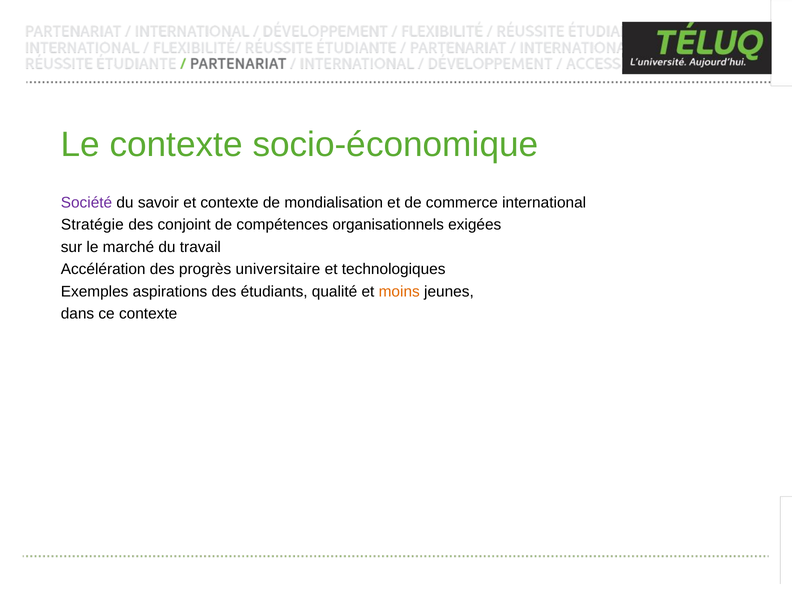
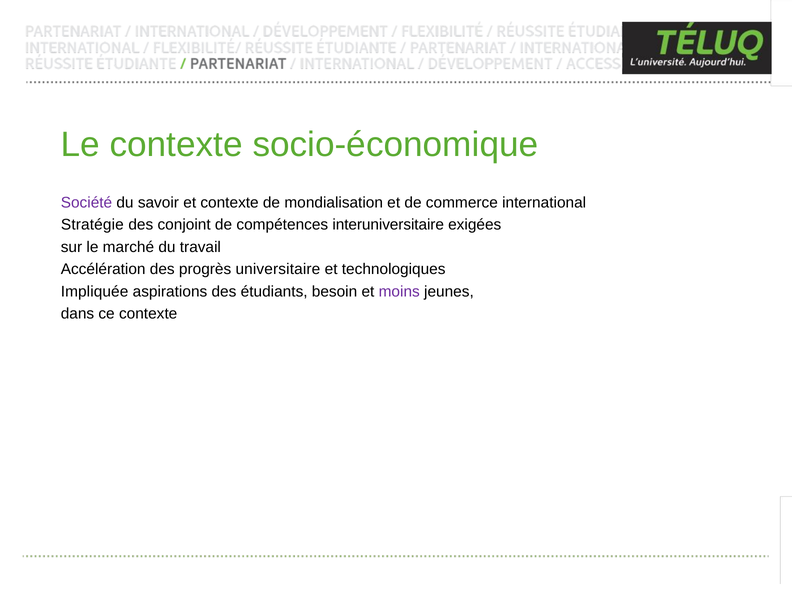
organisationnels: organisationnels -> interuniversitaire
Exemples: Exemples -> Impliquée
qualité: qualité -> besoin
moins colour: orange -> purple
